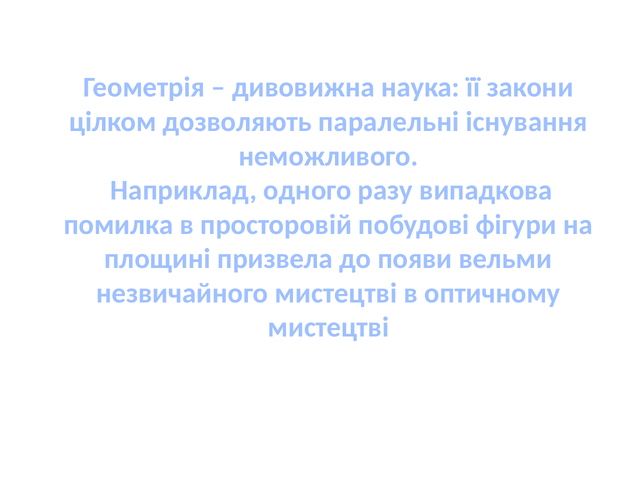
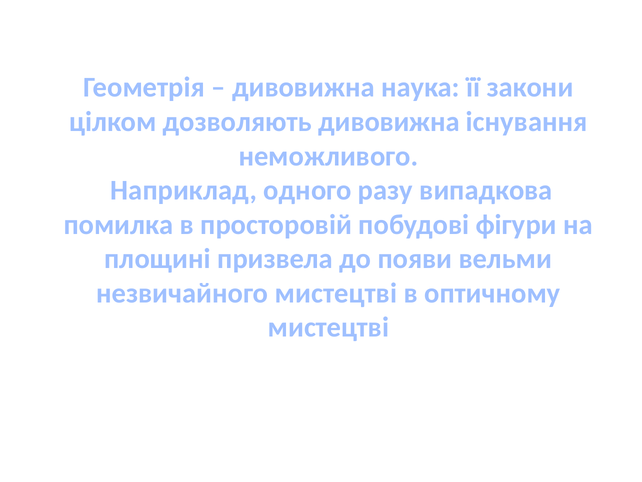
дозволяють паралельні: паралельні -> дивовижна
